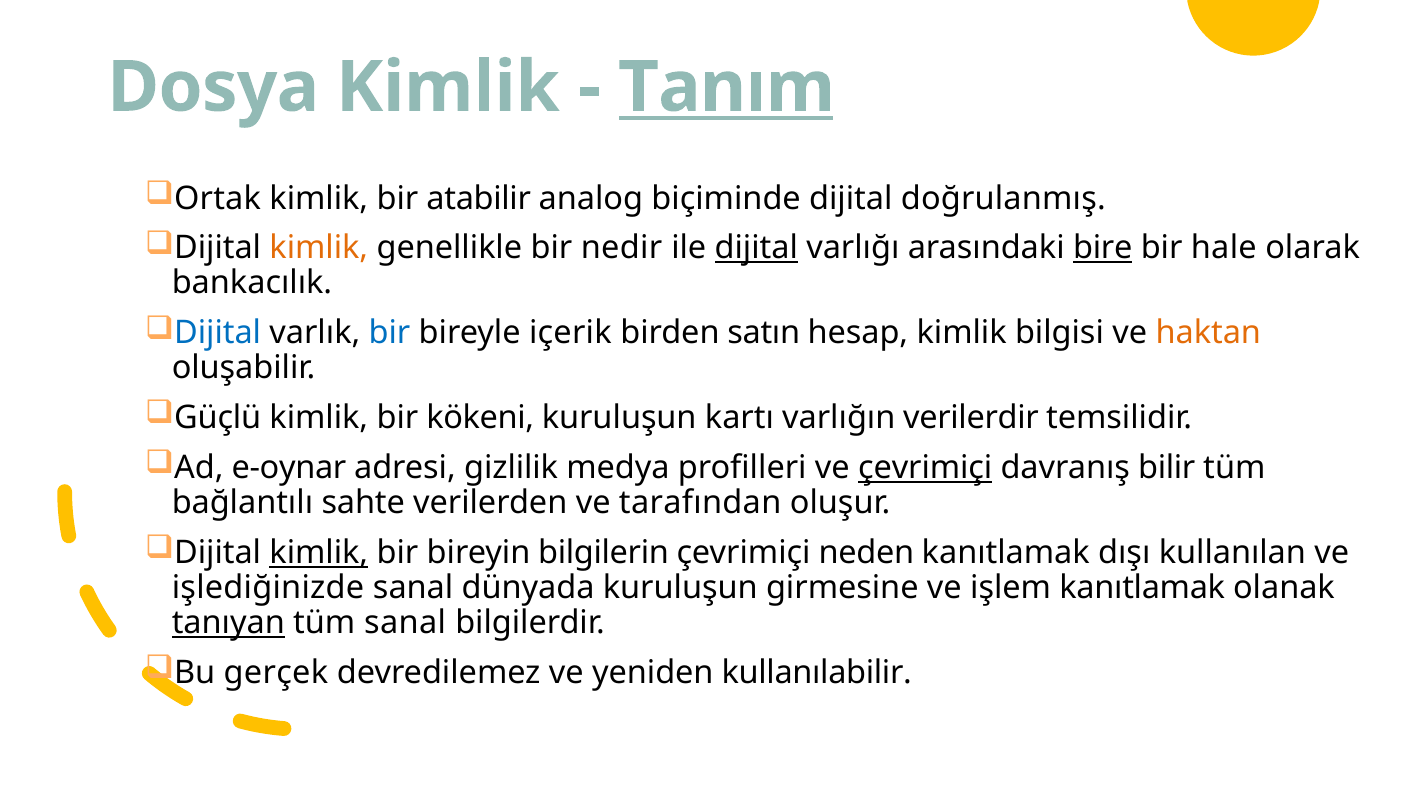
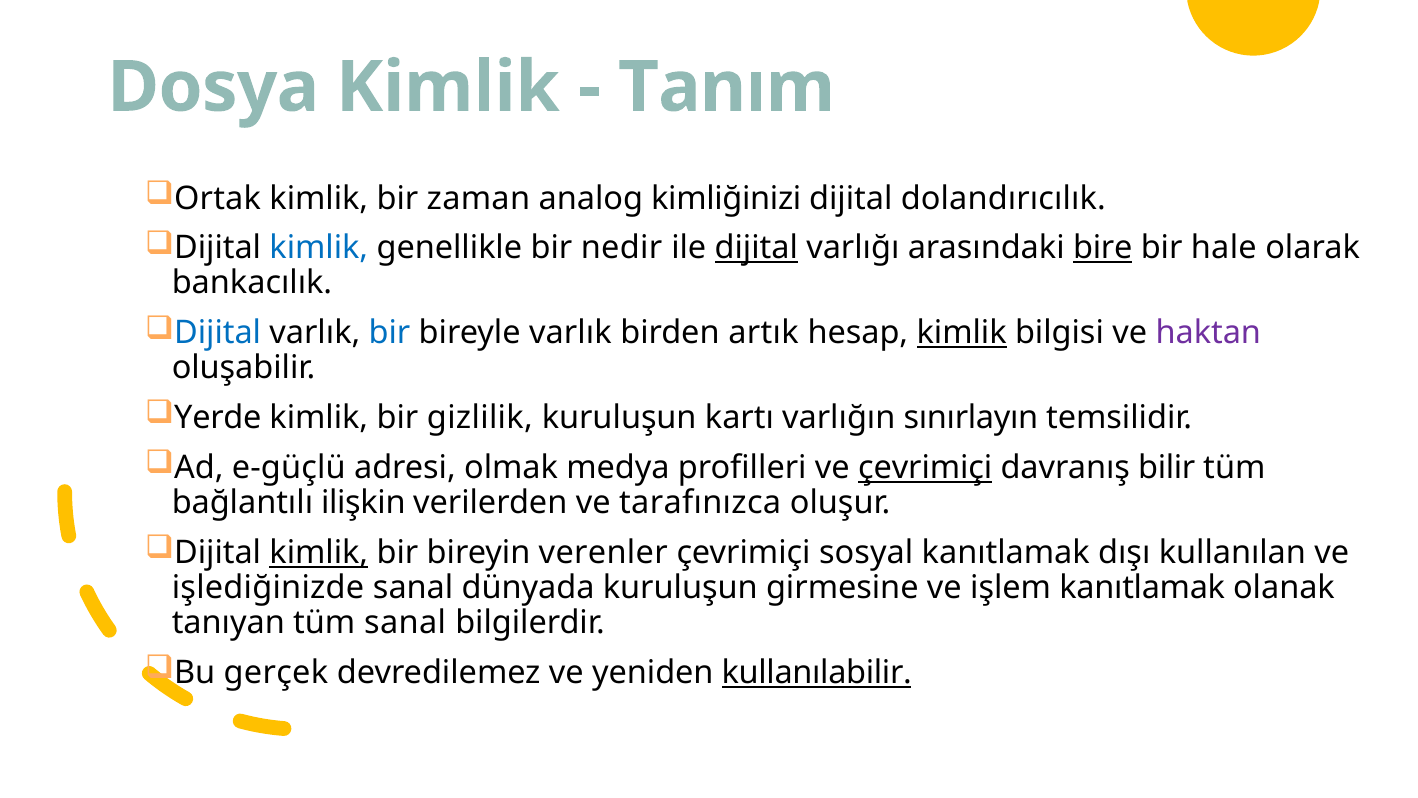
Tanım underline: present -> none
atabilir: atabilir -> zaman
biçiminde: biçiminde -> kimliğinizi
doğrulanmış: doğrulanmış -> dolandırıcılık
kimlik at (319, 248) colour: orange -> blue
bireyle içerik: içerik -> varlık
satın: satın -> artık
kimlik at (962, 333) underline: none -> present
haktan colour: orange -> purple
Güçlü: Güçlü -> Yerde
kökeni: kökeni -> gizlilik
verilerdir: verilerdir -> sınırlayın
e-oynar: e-oynar -> e-güçlü
gizlilik: gizlilik -> olmak
sahte: sahte -> ilişkin
tarafından: tarafından -> tarafınızca
bilgilerin: bilgilerin -> verenler
neden: neden -> sosyal
tanıyan underline: present -> none
kullanılabilir underline: none -> present
